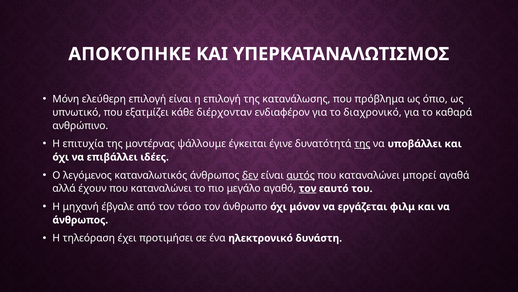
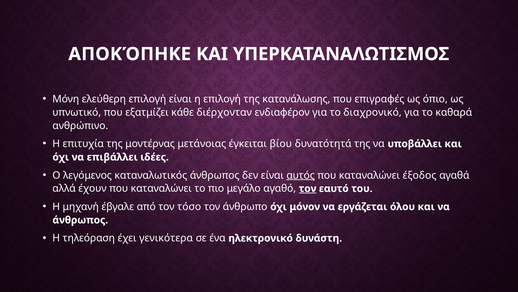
πρόβλημα: πρόβλημα -> επιγραφές
ψάλλουμε: ψάλλουμε -> μετάνοιας
έγινε: έγινε -> βίου
της at (362, 144) underline: present -> none
δεν underline: present -> none
μπορεί: μπορεί -> έξοδος
φιλμ: φιλμ -> όλου
προτιμήσει: προτιμήσει -> γενικότερα
